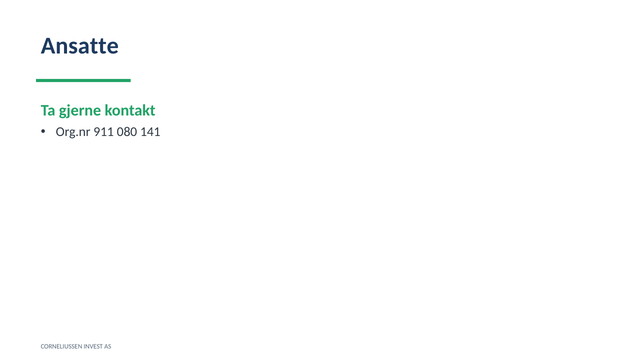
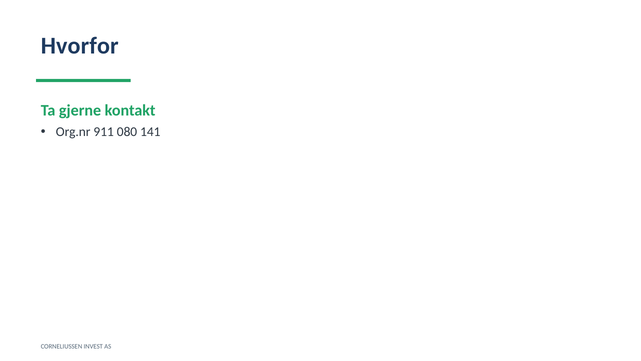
Ansatte: Ansatte -> Hvorfor
